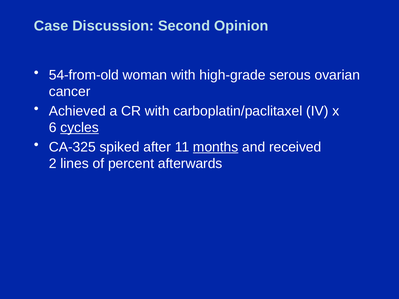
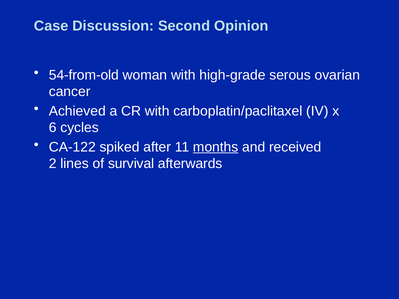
cycles underline: present -> none
CA-325: CA-325 -> CA-122
percent: percent -> survival
